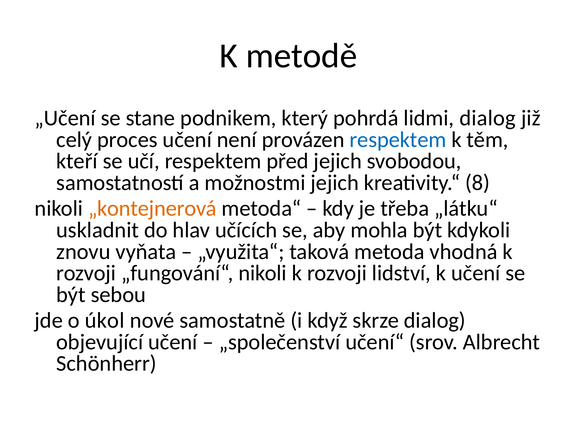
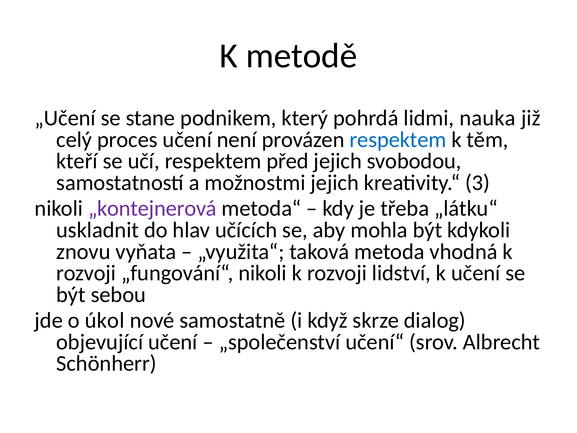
lidmi dialog: dialog -> nauka
8: 8 -> 3
„kontejnerová colour: orange -> purple
